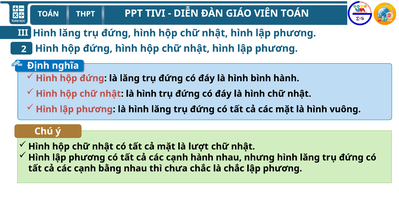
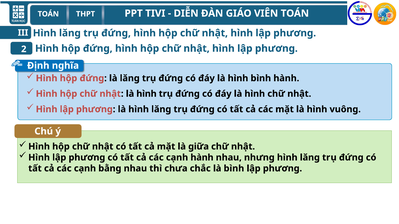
lượt: lượt -> giữa
là chắc: chắc -> bình
